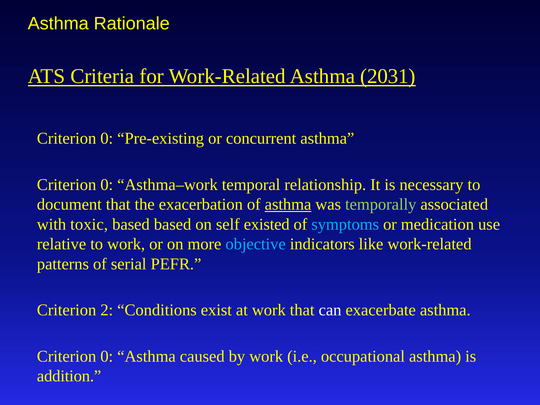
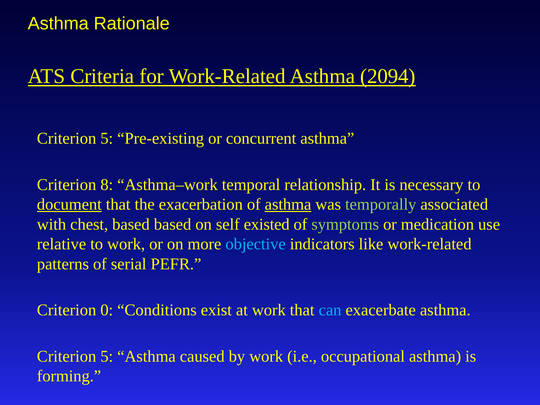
2031: 2031 -> 2094
0 at (107, 139): 0 -> 5
0 at (107, 185): 0 -> 8
document underline: none -> present
toxic: toxic -> chest
symptoms colour: light blue -> light green
2: 2 -> 0
can colour: white -> light blue
0 at (107, 356): 0 -> 5
addition: addition -> forming
